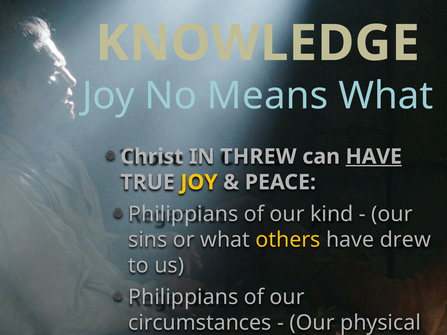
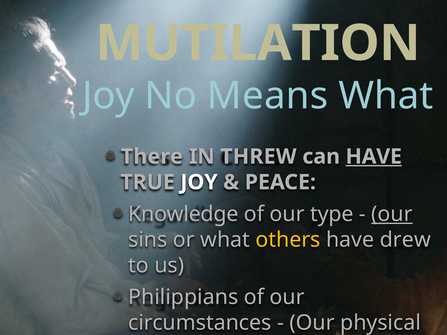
KNOWLEDGE: KNOWLEDGE -> MUTILATION
Christ: Christ -> There
JOY at (199, 182) colour: yellow -> white
Philippians at (183, 214): Philippians -> Knowledge
kind: kind -> type
our at (392, 214) underline: none -> present
